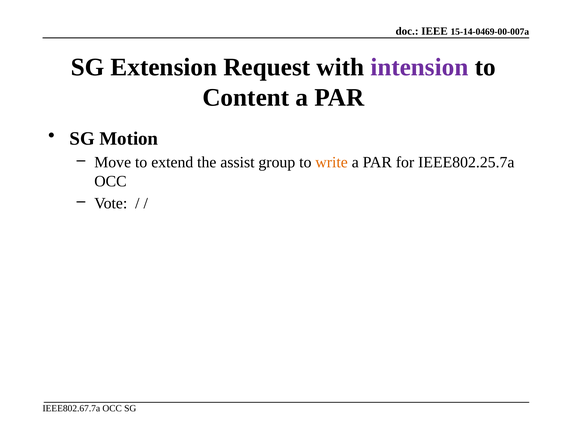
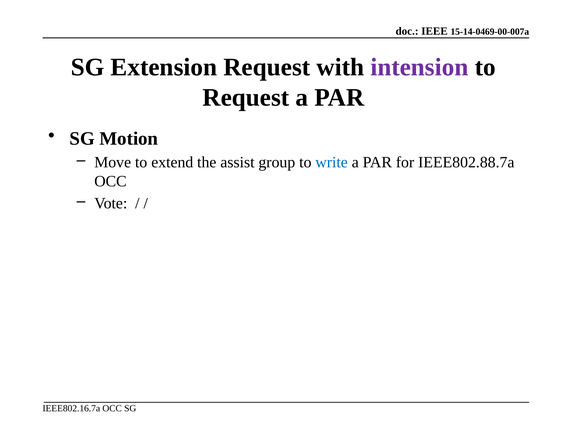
Content at (246, 97): Content -> Request
write colour: orange -> blue
IEEE802.25.7a: IEEE802.25.7a -> IEEE802.88.7a
IEEE802.67.7a: IEEE802.67.7a -> IEEE802.16.7a
